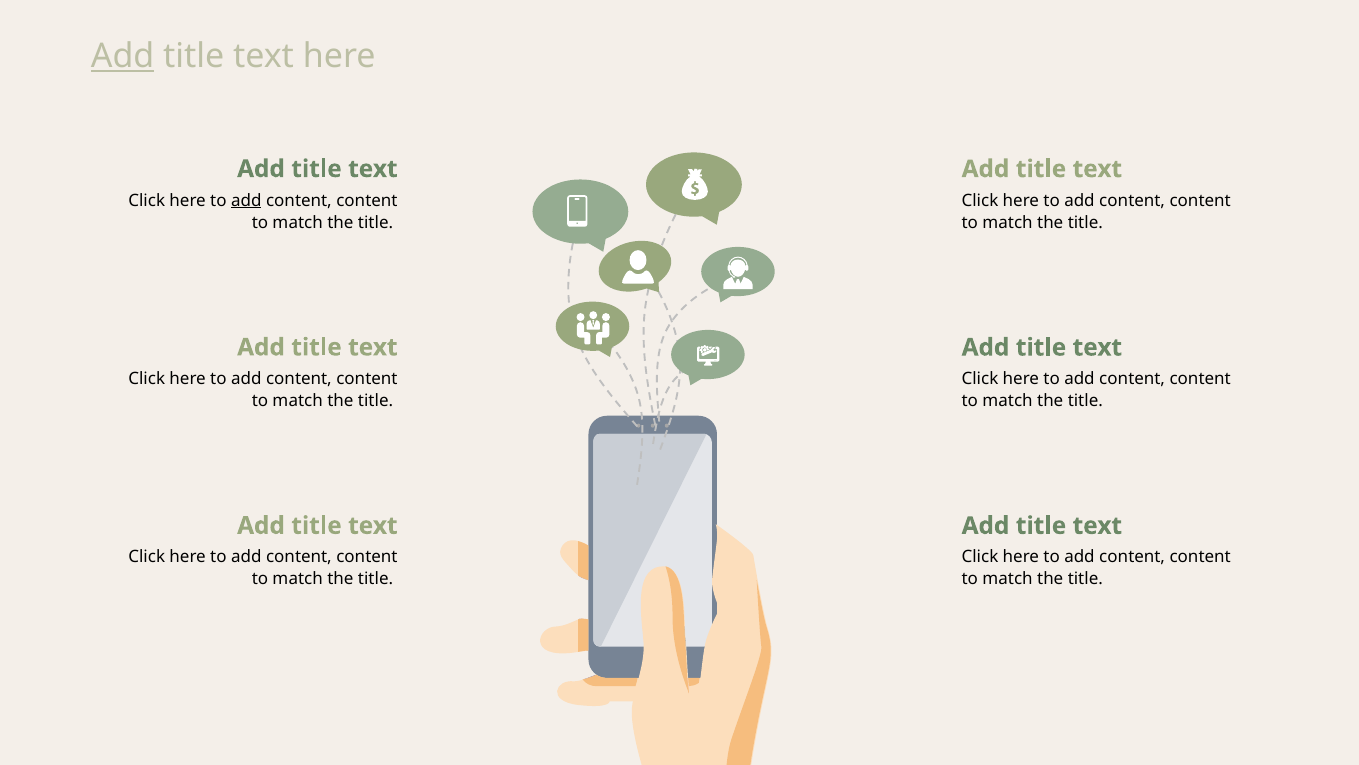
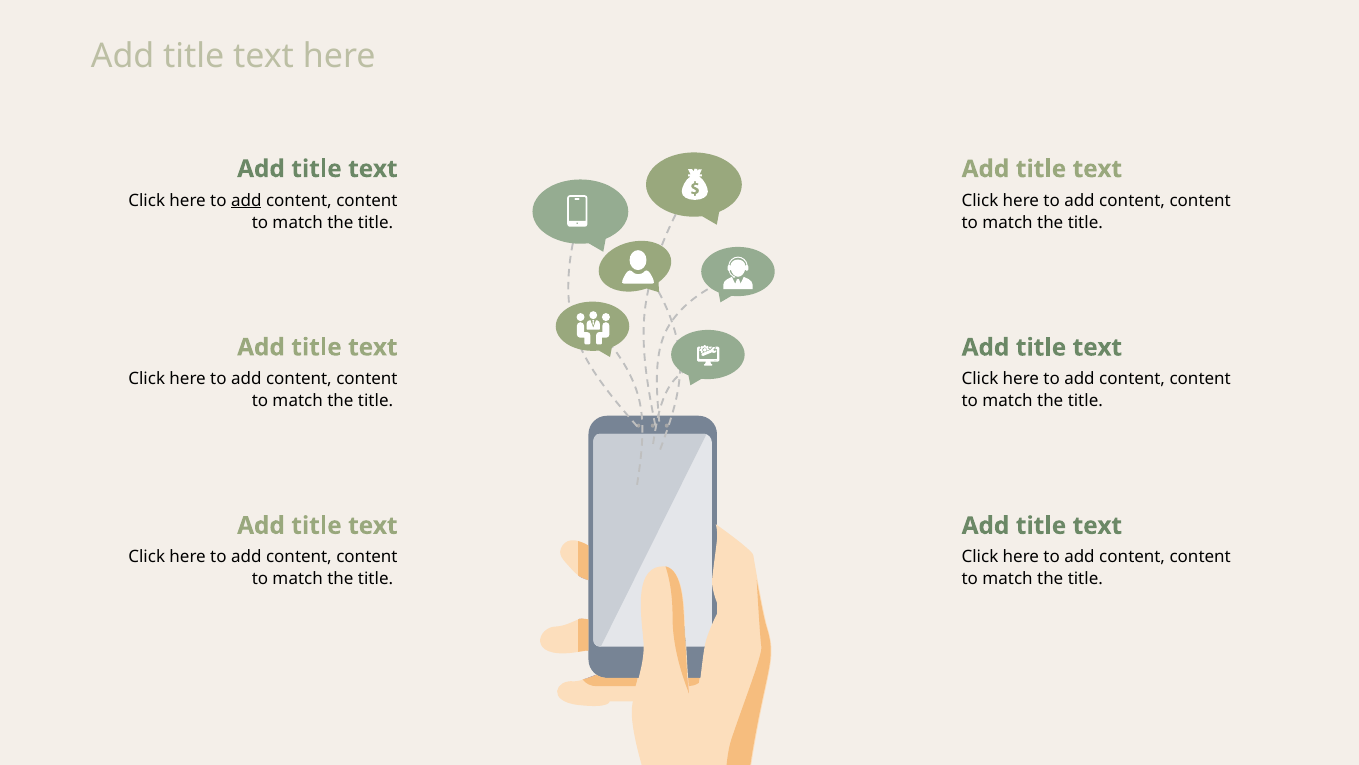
Add at (123, 57) underline: present -> none
